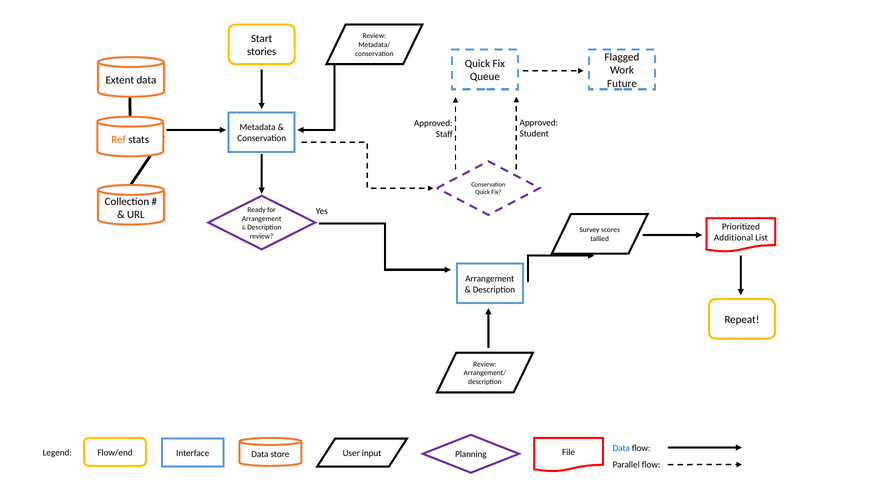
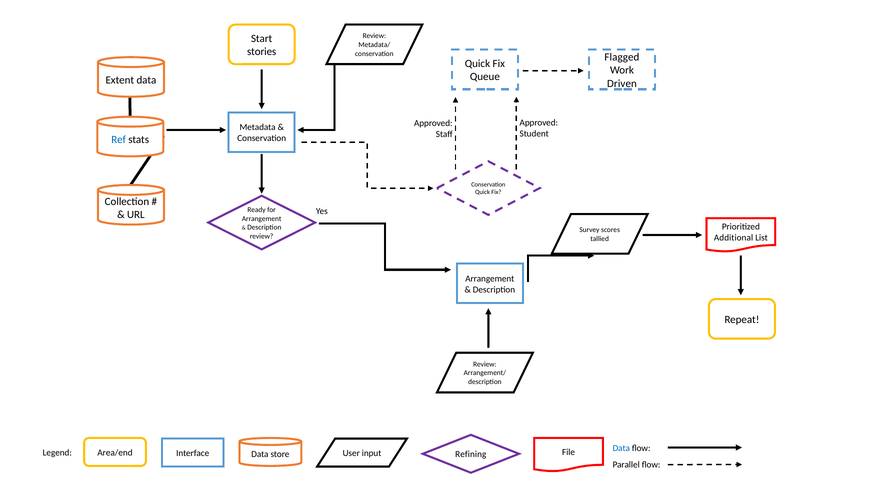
Future: Future -> Driven
Ref colour: orange -> blue
Flow/end: Flow/end -> Area/end
Planning: Planning -> Refining
